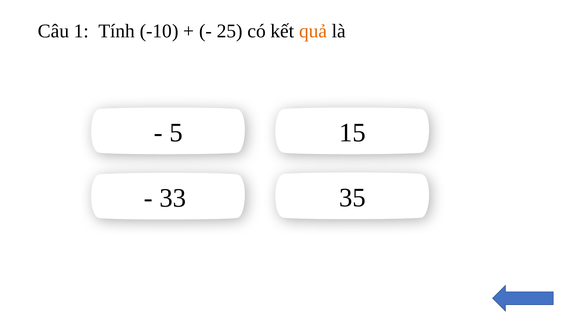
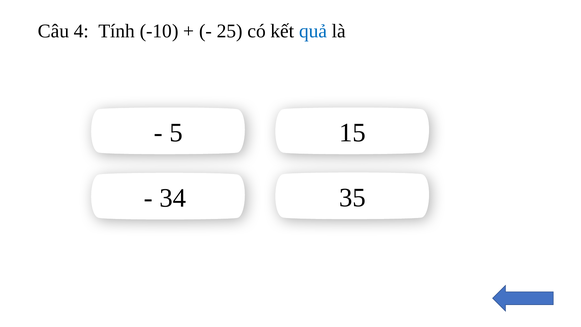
1: 1 -> 4
quả colour: orange -> blue
33: 33 -> 34
